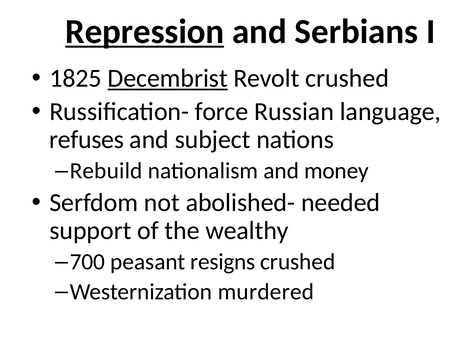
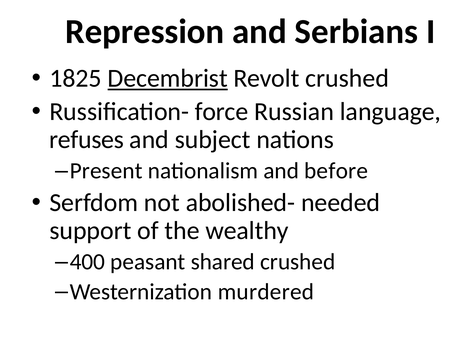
Repression underline: present -> none
Rebuild: Rebuild -> Present
money: money -> before
700: 700 -> 400
resigns: resigns -> shared
